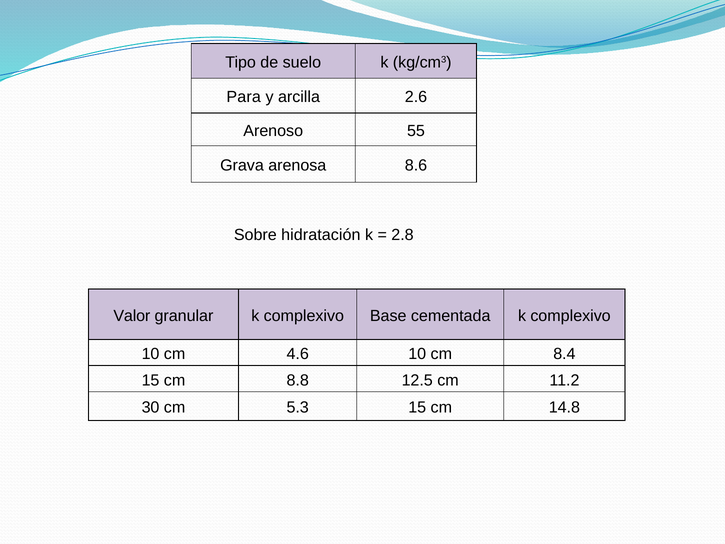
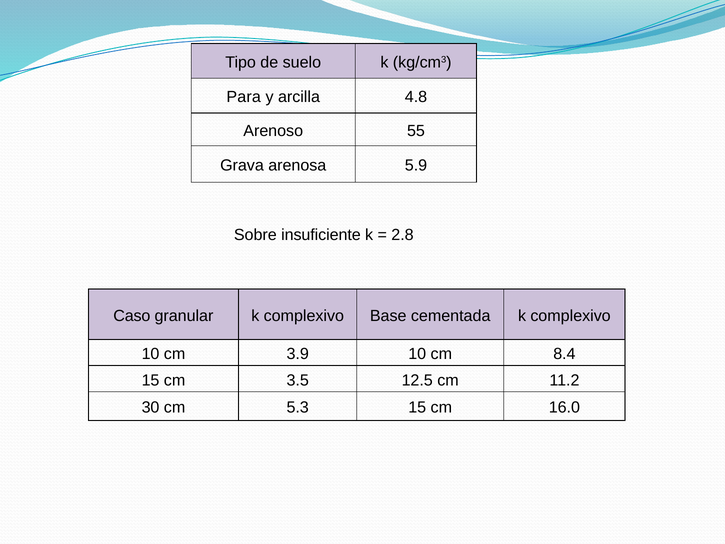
2.6: 2.6 -> 4.8
8.6: 8.6 -> 5.9
hidratación: hidratación -> insuficiente
Valor: Valor -> Caso
4.6: 4.6 -> 3.9
8.8: 8.8 -> 3.5
14.8: 14.8 -> 16.0
